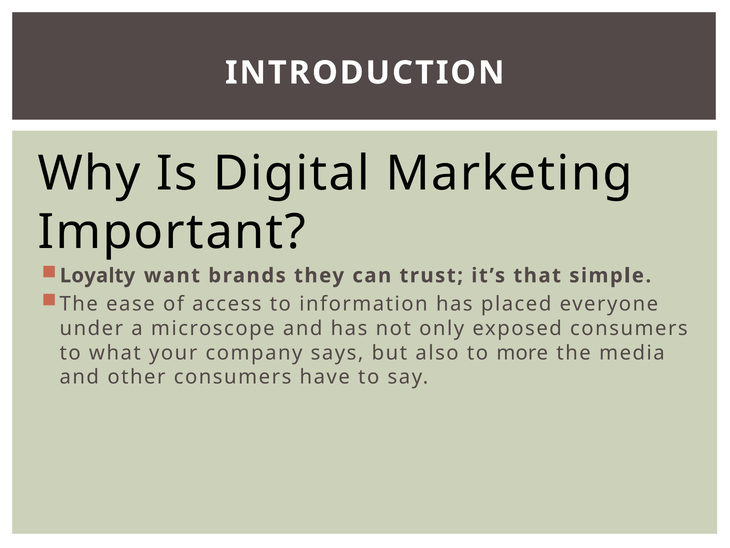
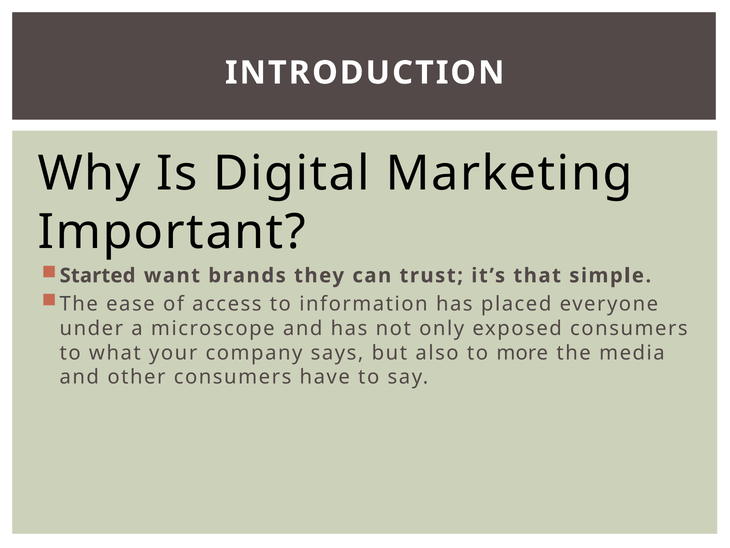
Loyalty: Loyalty -> Started
